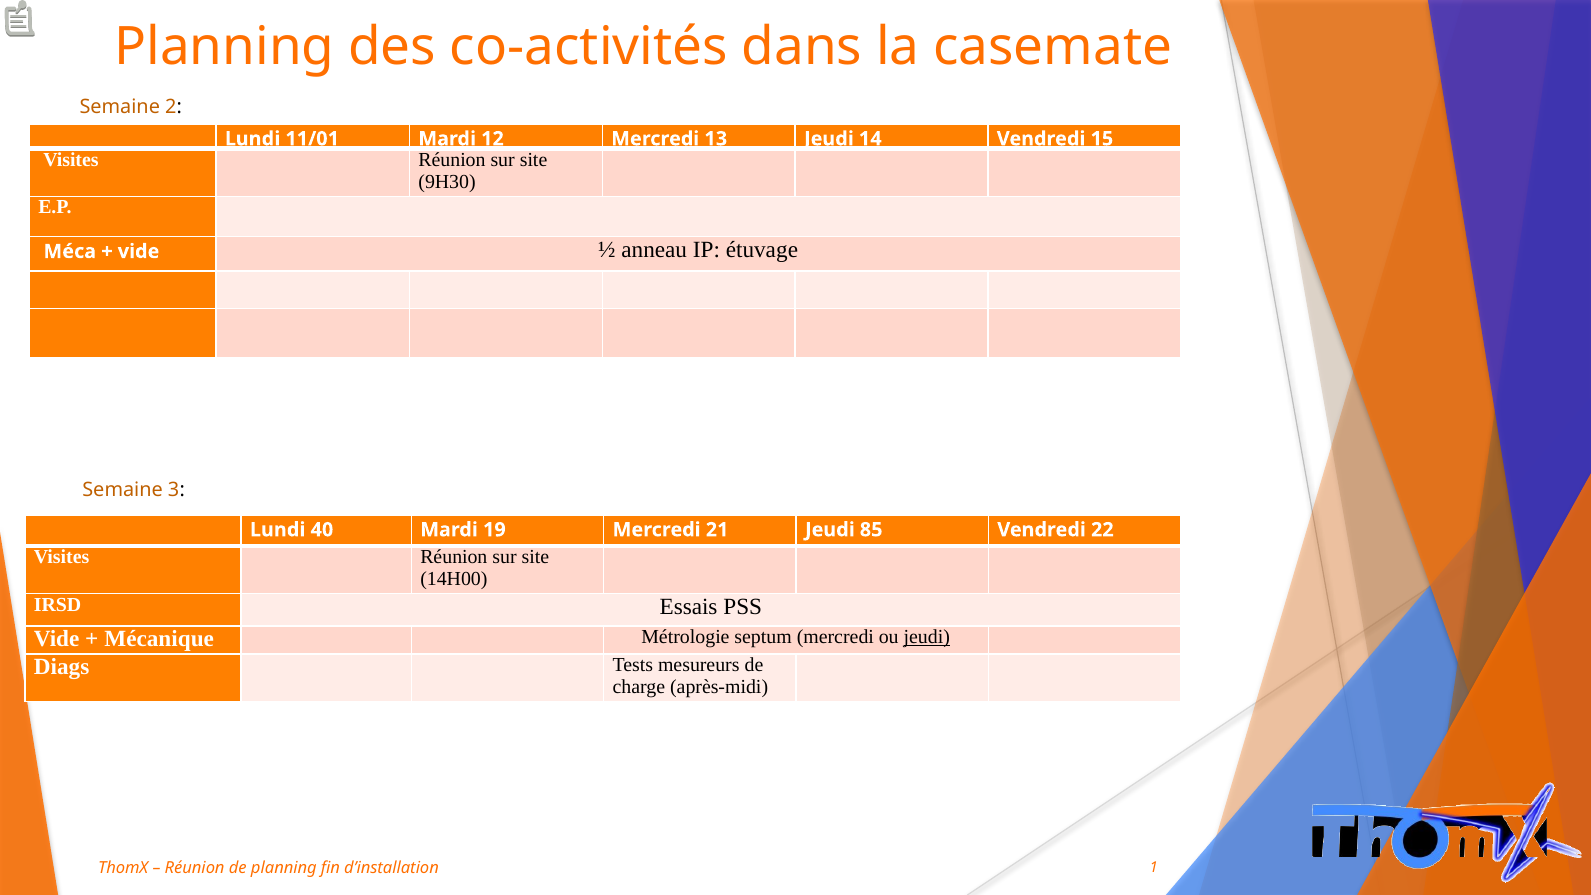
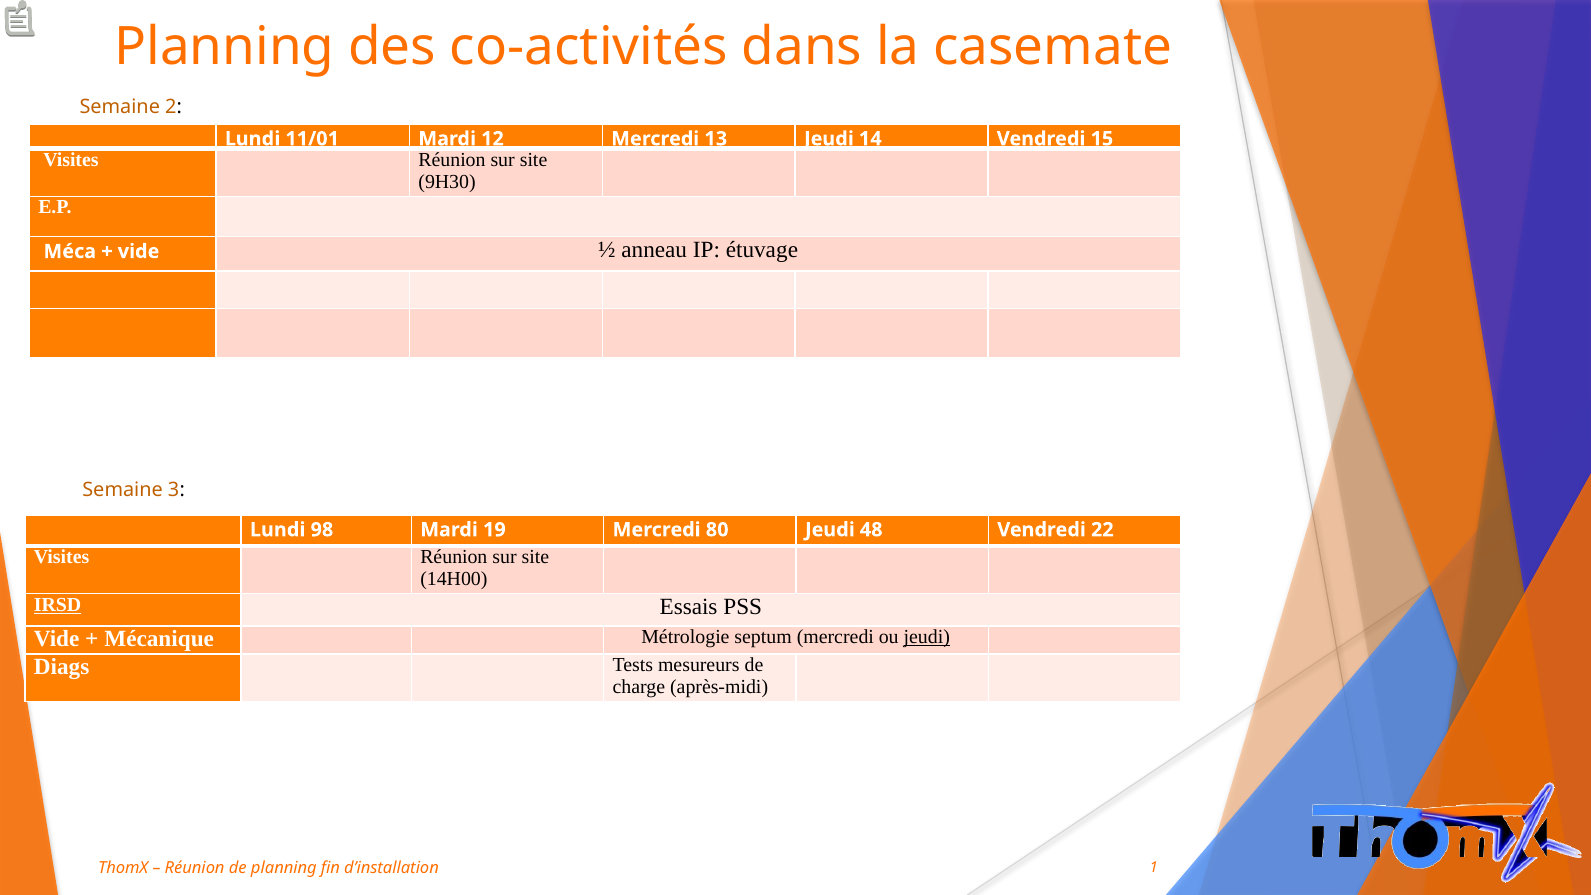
40: 40 -> 98
21: 21 -> 80
85: 85 -> 48
IRSD underline: none -> present
